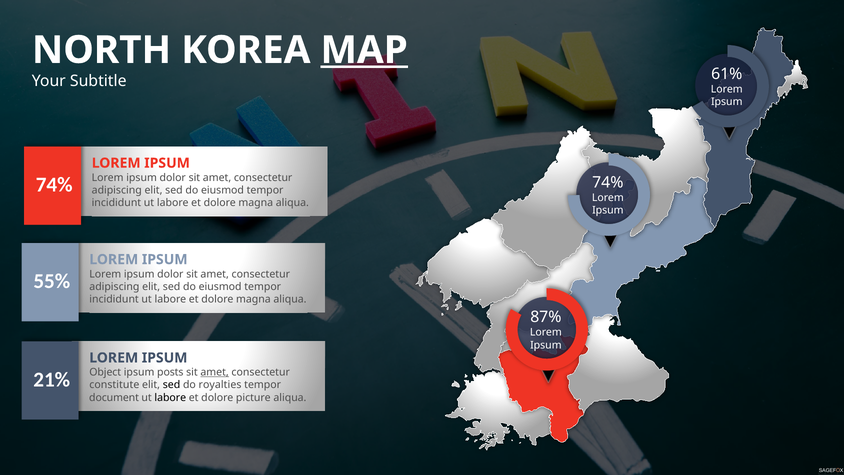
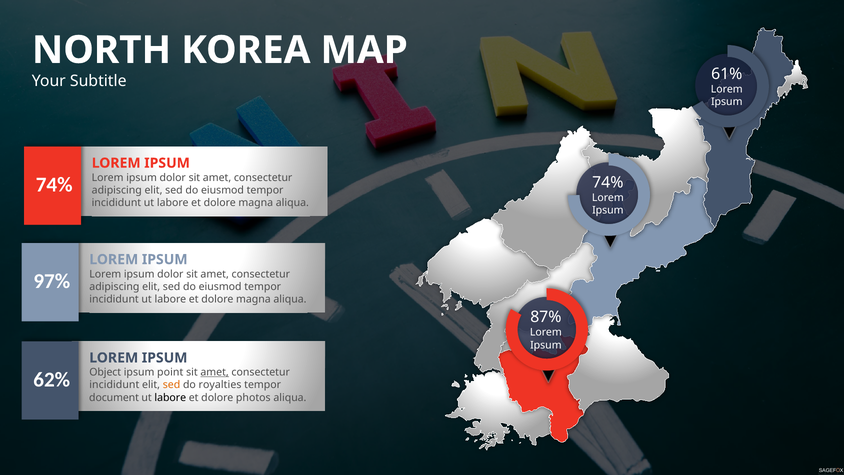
MAP underline: present -> none
55%: 55% -> 97%
posts: posts -> point
21%: 21% -> 62%
constitute at (114, 385): constitute -> incididunt
sed at (172, 385) colour: black -> orange
picture: picture -> photos
